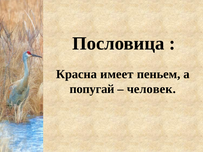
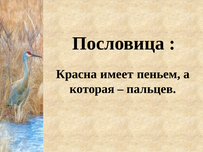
попугай: попугай -> которая
человек: человек -> пальцев
